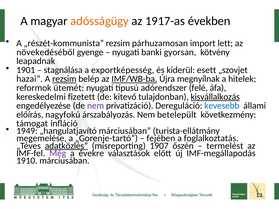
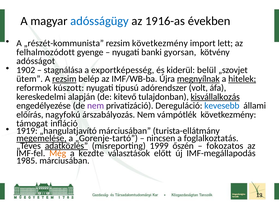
adósságügy colour: orange -> blue
1917-as: 1917-as -> 1916-as
rezsim párhuzamosan: párhuzamosan -> következmény
növekedéséből: növekedéséből -> felhalmozódott
leapadnak: leapadnak -> adósságot
1901: 1901 -> 1902
esett: esett -> belül
hazai: hazai -> ütem
IMF/WB-ba underline: present -> none
megnyílnak underline: none -> present
hitelek underline: none -> present
ütemét: ütemét -> kúszott
felé: felé -> volt
fizetett: fizetett -> alapján
betelepült: betelepült -> vámpótlék
1949: 1949 -> 1919
megemelése underline: none -> present
fejében: fejében -> nincsen
1907: 1907 -> 1999
termelést: termelést -> fokozatos
Még colour: purple -> orange
évekre: évekre -> kezdte
1910: 1910 -> 1985
